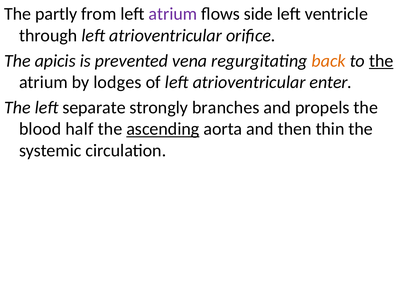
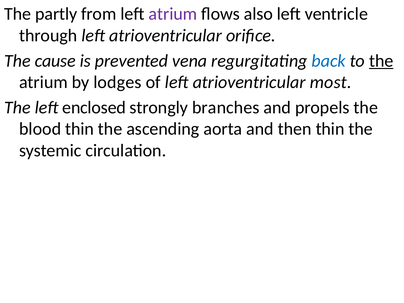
side: side -> also
apicis: apicis -> cause
back colour: orange -> blue
enter: enter -> most
separate: separate -> enclosed
blood half: half -> thin
ascending underline: present -> none
